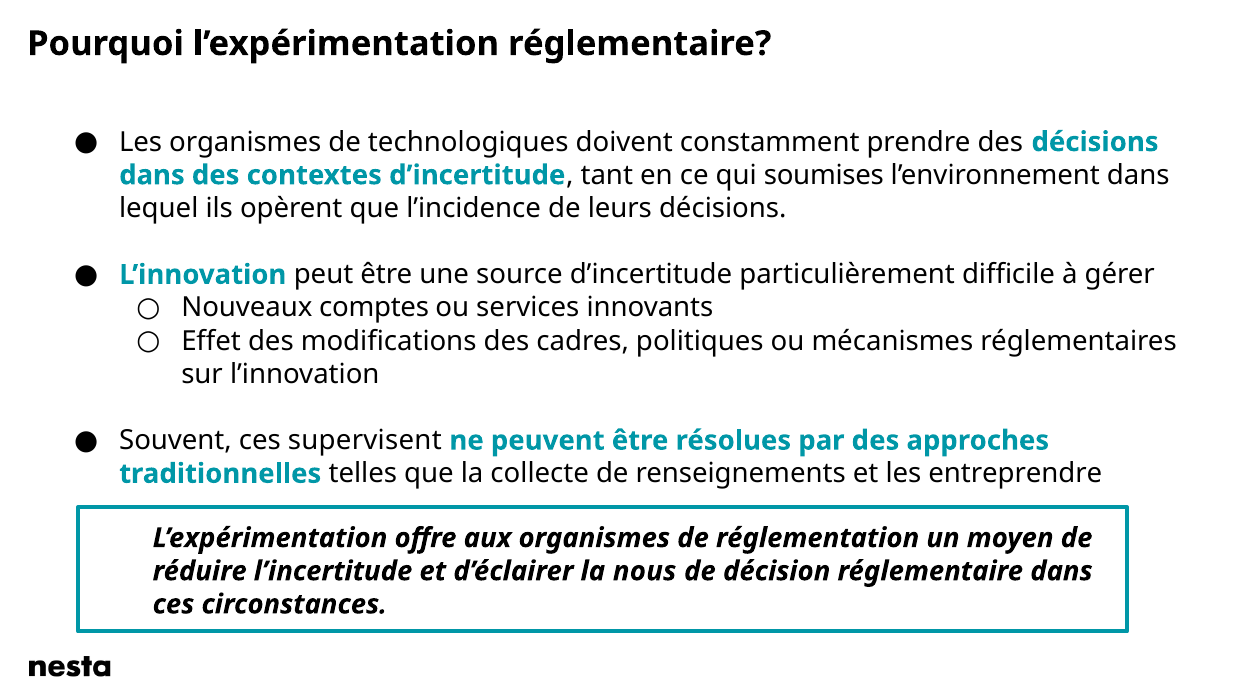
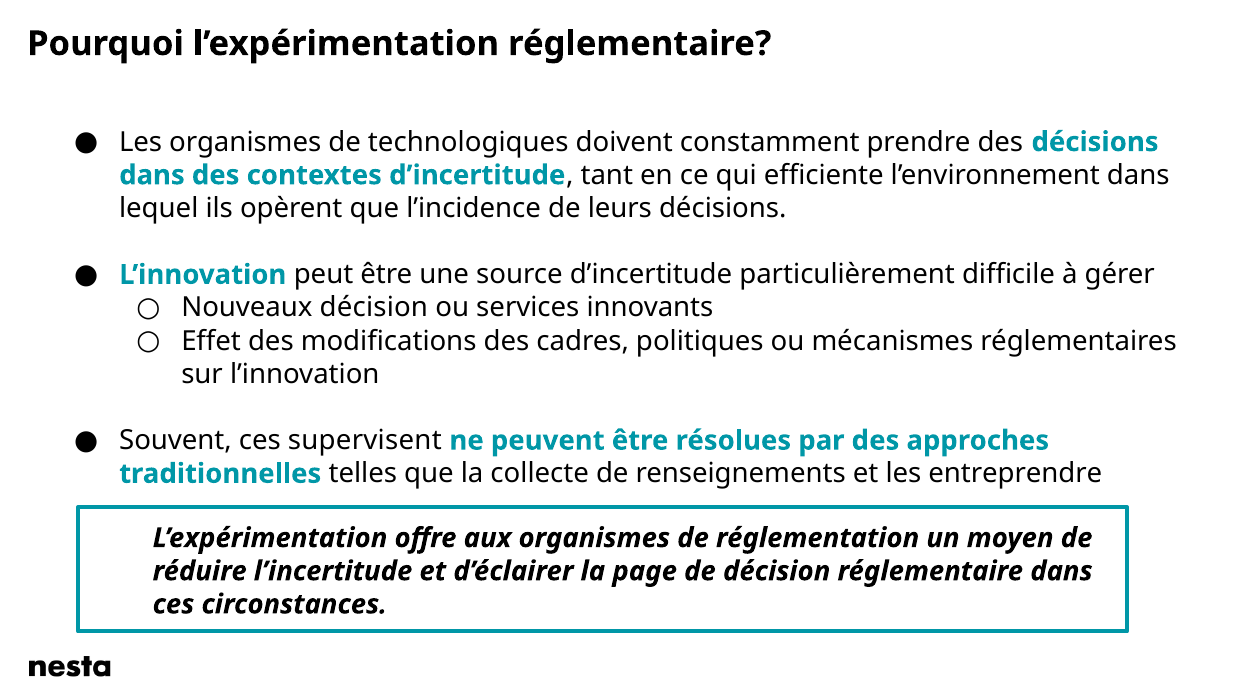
soumises: soumises -> efficiente
Nouveaux comptes: comptes -> décision
nous: nous -> page
